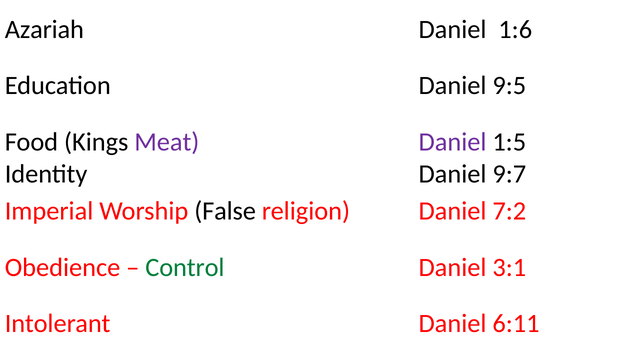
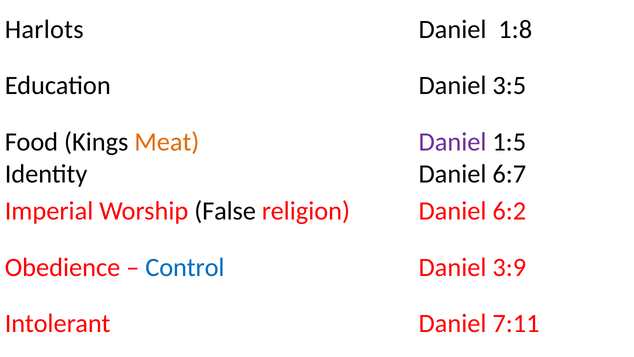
Azariah: Azariah -> Harlots
1:6: 1:6 -> 1:8
9:5: 9:5 -> 3:5
Meat colour: purple -> orange
9:7: 9:7 -> 6:7
7:2: 7:2 -> 6:2
Control colour: green -> blue
3:1: 3:1 -> 3:9
6:11: 6:11 -> 7:11
